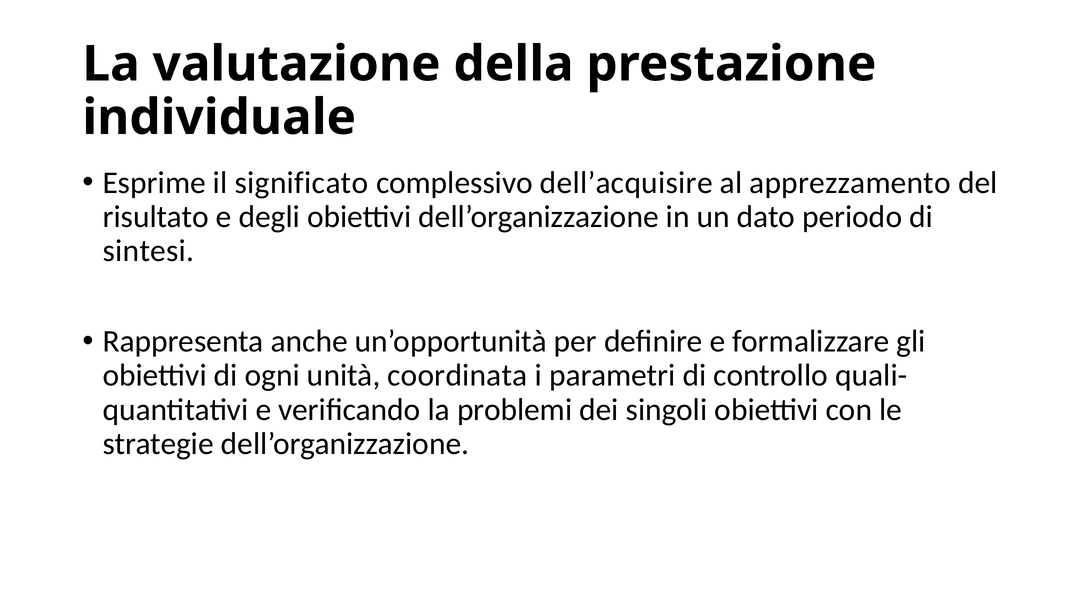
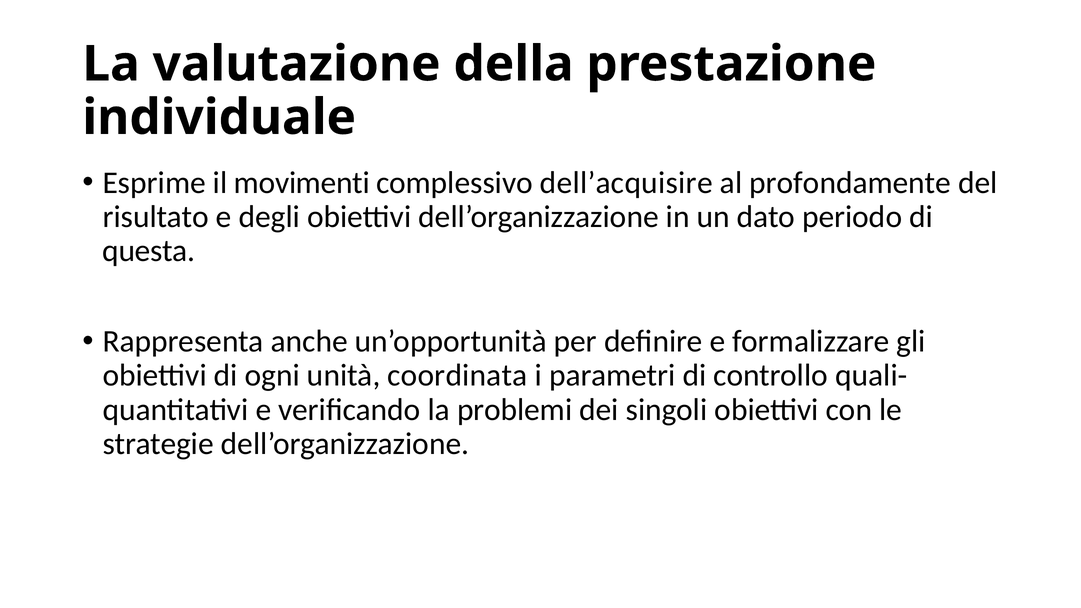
significato: significato -> movimenti
apprezzamento: apprezzamento -> profondamente
sintesi: sintesi -> questa
